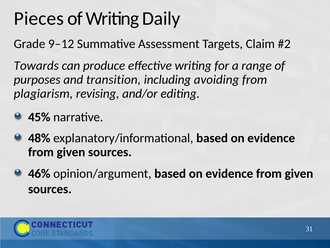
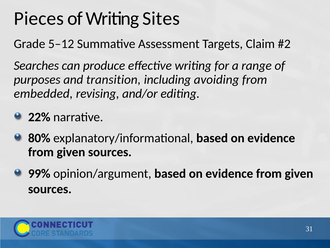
Daily: Daily -> Sites
9‒12: 9‒12 -> 5‒12
Towards: Towards -> Searches
plagiarism: plagiarism -> embedded
45%: 45% -> 22%
48%: 48% -> 80%
46%: 46% -> 99%
